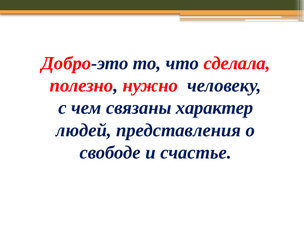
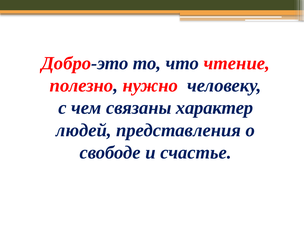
сделала: сделала -> чтение
